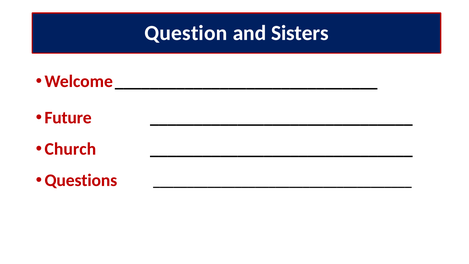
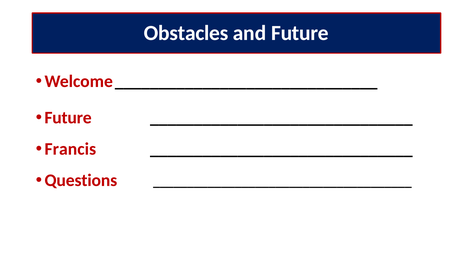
Question: Question -> Obstacles
and Sisters: Sisters -> Future
Church: Church -> Francis
